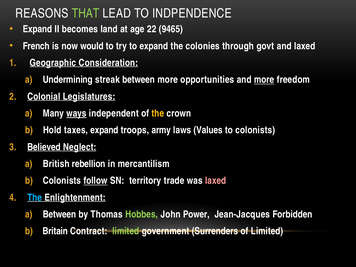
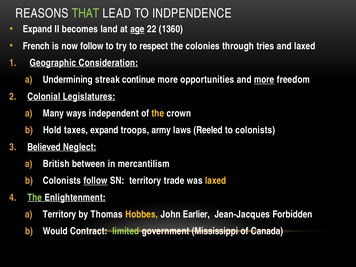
age underline: none -> present
9465: 9465 -> 1360
now would: would -> follow
to expand: expand -> respect
govt: govt -> tries
streak between: between -> continue
ways underline: present -> none
Values: Values -> Reeled
rebellion: rebellion -> between
laxed at (216, 181) colour: pink -> yellow
The at (35, 198) colour: light blue -> light green
Between at (60, 214): Between -> Territory
Hobbes colour: light green -> yellow
Power: Power -> Earlier
Britain: Britain -> Would
Surrenders: Surrenders -> Mississippi
of Limited: Limited -> Canada
